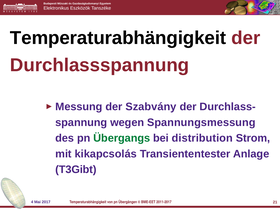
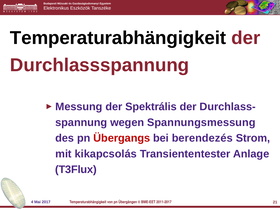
Szabvány: Szabvány -> Spektrális
Übergangs colour: green -> red
distribution: distribution -> berendezés
T3Gibt: T3Gibt -> T3Flux
